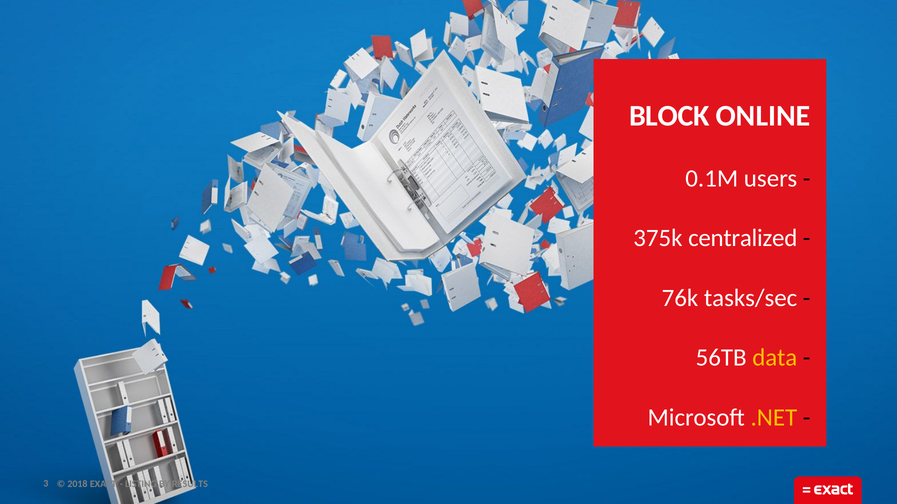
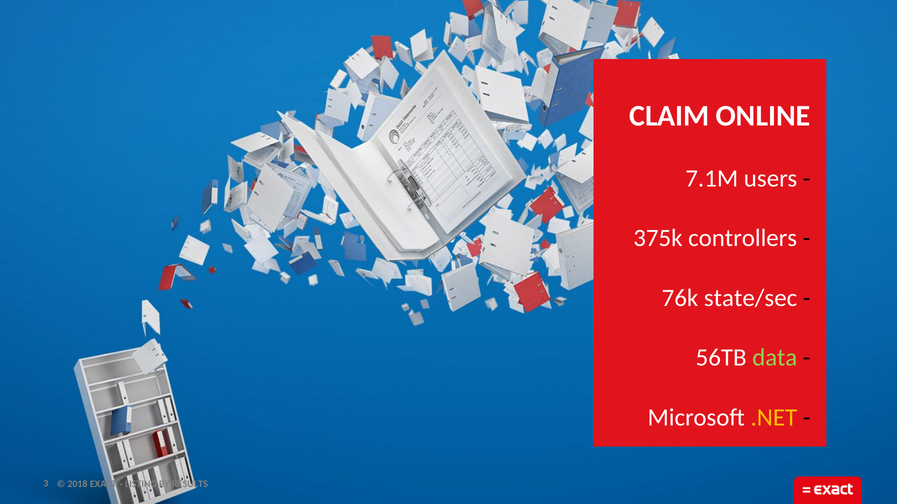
BLOCK: BLOCK -> CLAIM
0.1M: 0.1M -> 7.1M
centralized: centralized -> controllers
tasks/sec: tasks/sec -> state/sec
data colour: yellow -> light green
